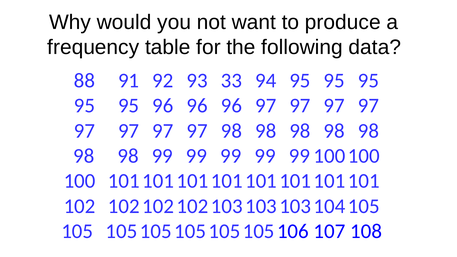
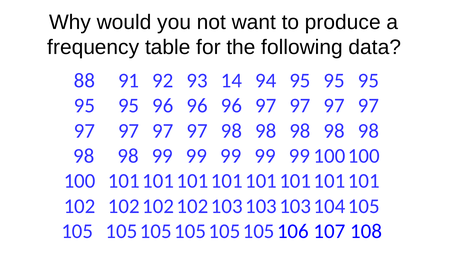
33: 33 -> 14
